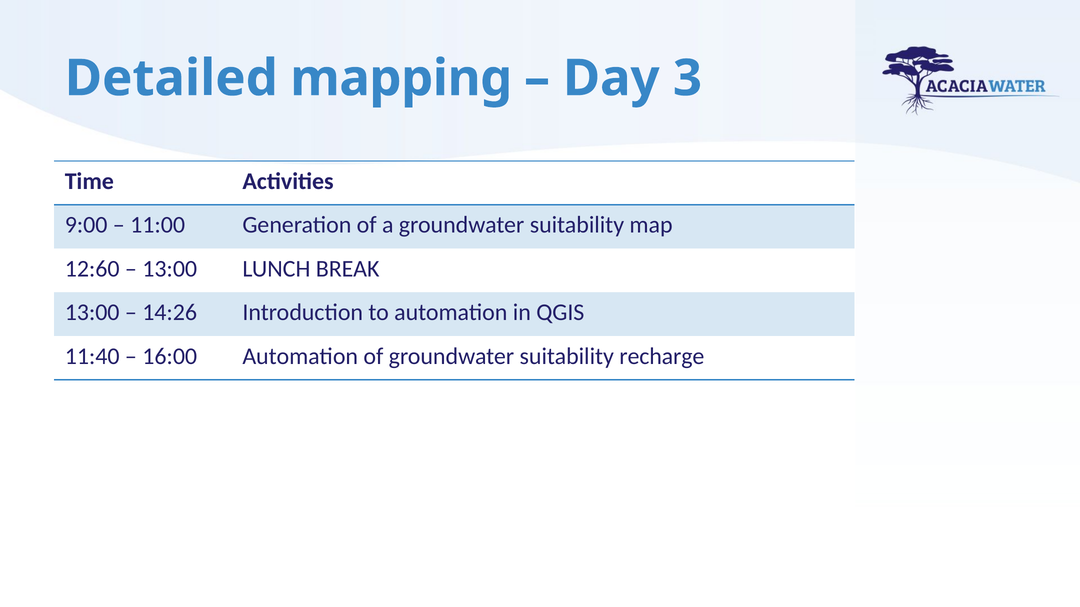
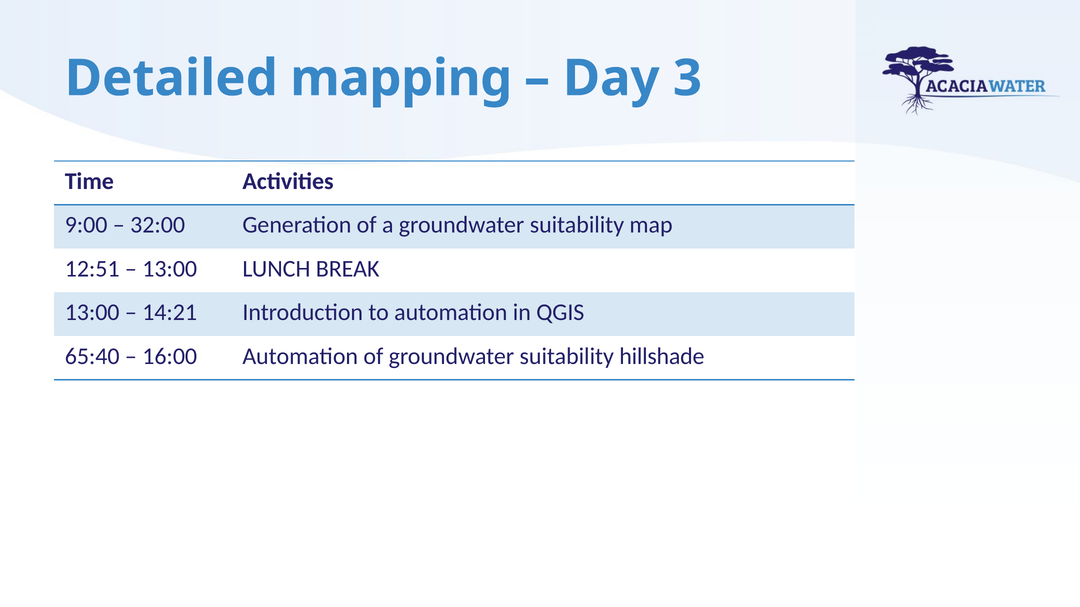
11:00: 11:00 -> 32:00
12:60: 12:60 -> 12:51
14:26: 14:26 -> 14:21
11:40: 11:40 -> 65:40
recharge: recharge -> hillshade
